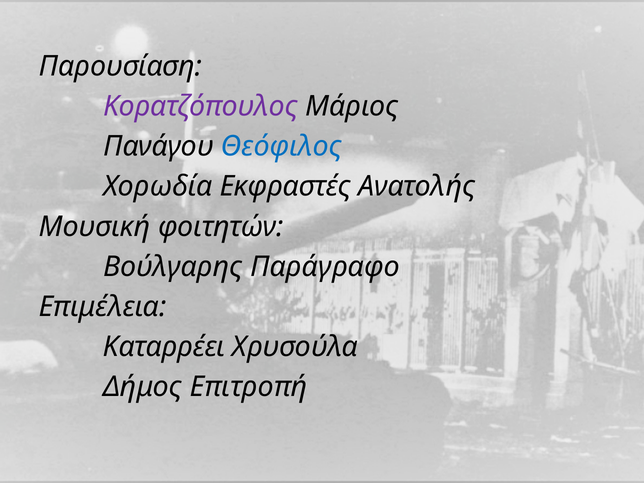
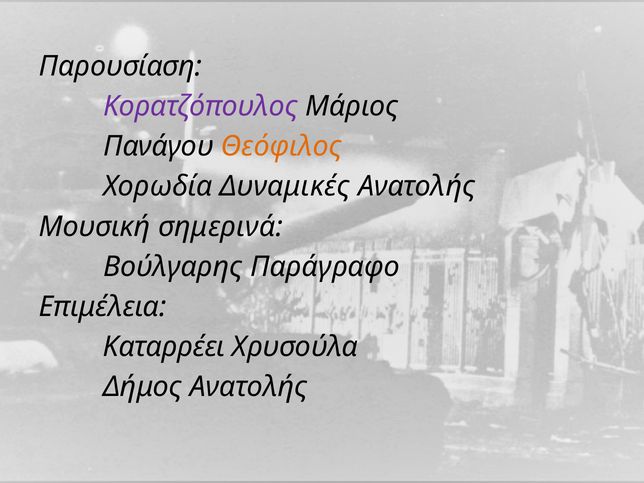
Θεόφιλος colour: blue -> orange
Εκφραστές: Εκφραστές -> Δυναμικές
φοιτητών: φοιτητών -> σημερινά
Δήμος Επιτροπή: Επιτροπή -> Ανατολής
